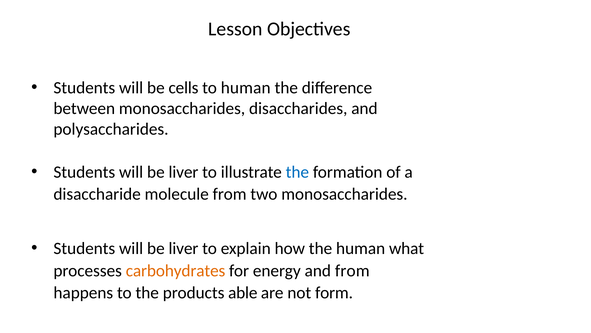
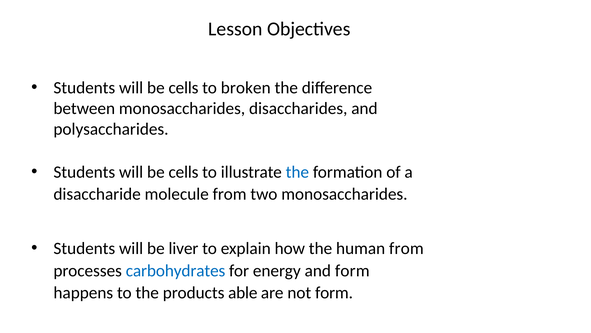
to human: human -> broken
liver at (183, 172): liver -> cells
human what: what -> from
carbohydrates colour: orange -> blue
and from: from -> form
